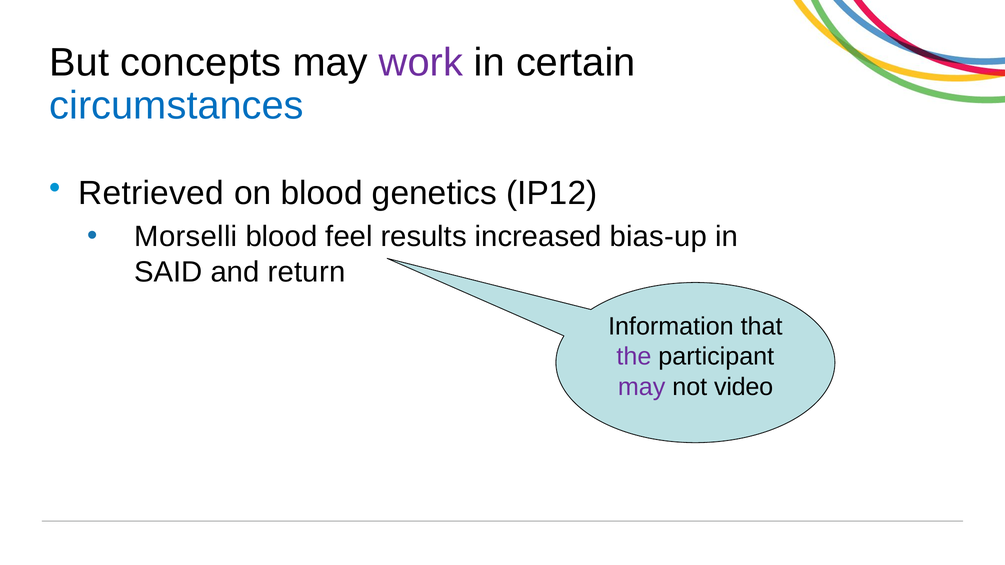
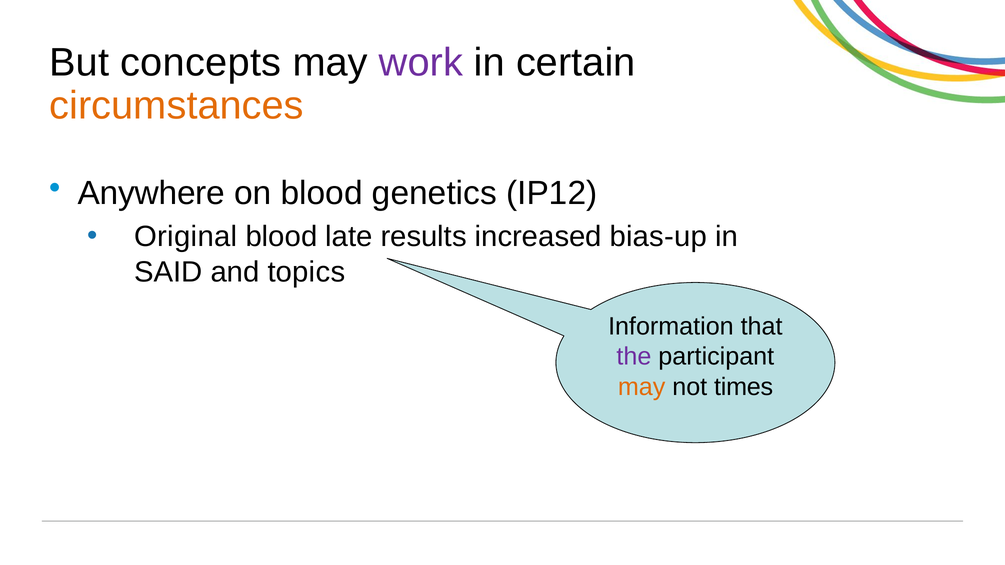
circumstances colour: blue -> orange
Retrieved: Retrieved -> Anywhere
Morselli: Morselli -> Original
feel: feel -> late
return: return -> topics
may at (642, 387) colour: purple -> orange
video: video -> times
